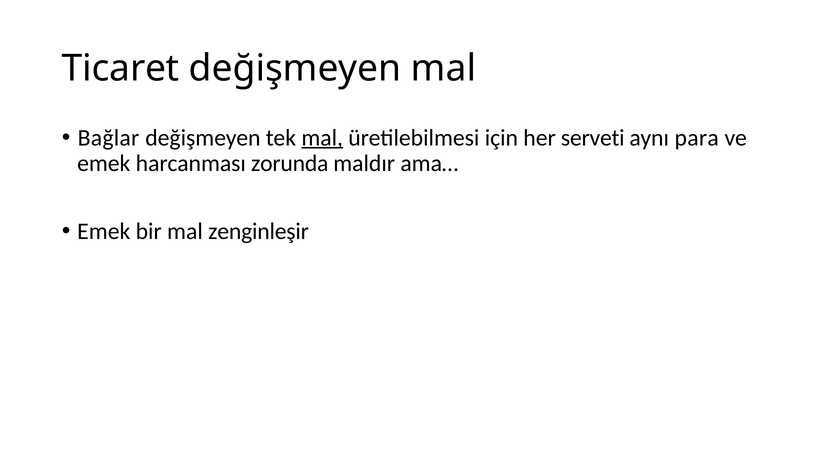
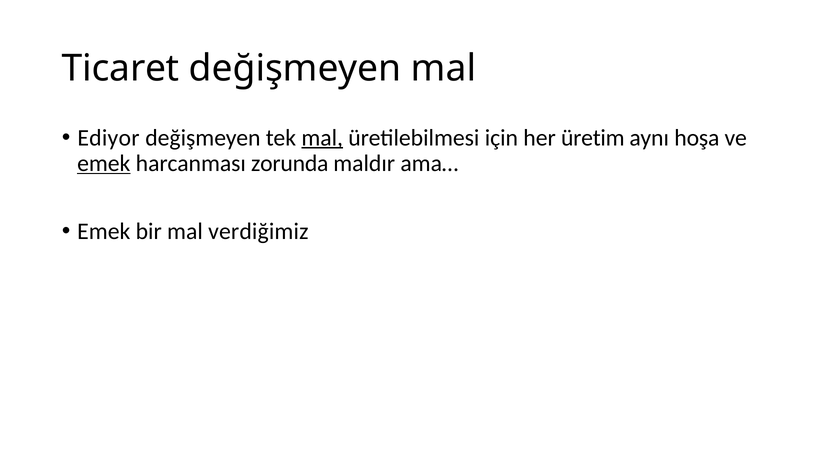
Bağlar: Bağlar -> Ediyor
serveti: serveti -> üretim
para: para -> hoşa
emek at (104, 163) underline: none -> present
zenginleşir: zenginleşir -> verdiğimiz
